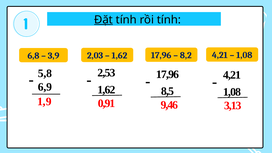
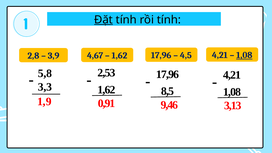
6,8: 6,8 -> 2,8
2,03: 2,03 -> 4,67
8,2: 8,2 -> 4,5
1,08 at (244, 55) underline: none -> present
6,9: 6,9 -> 3,3
